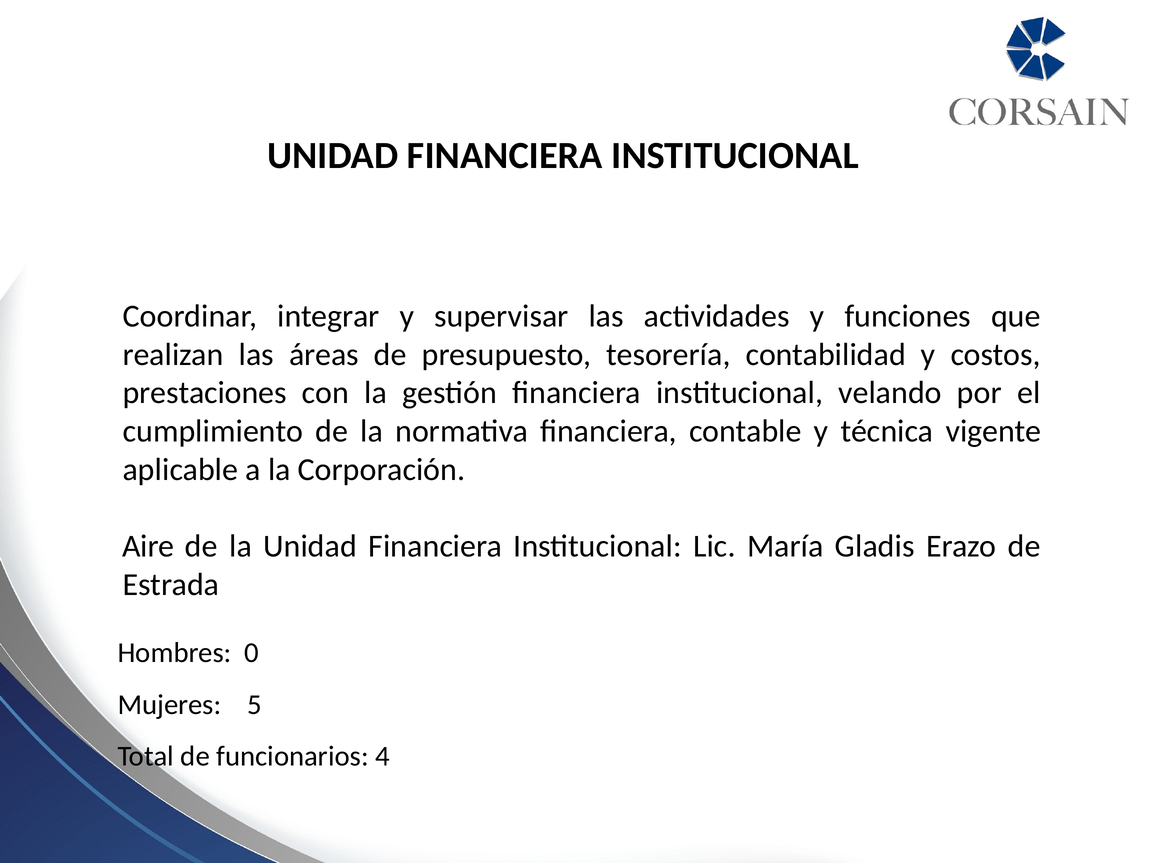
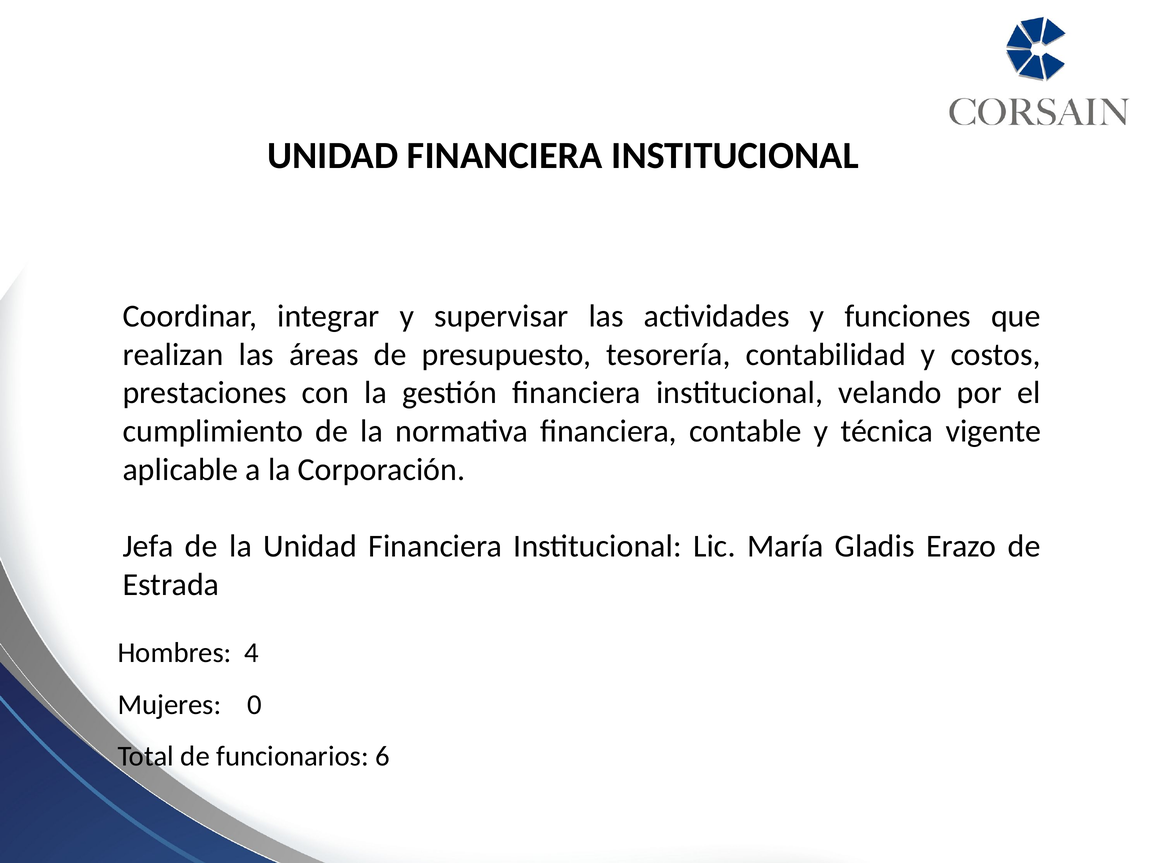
Aire: Aire -> Jefa
0: 0 -> 4
5: 5 -> 0
4: 4 -> 6
